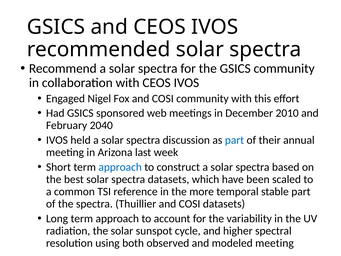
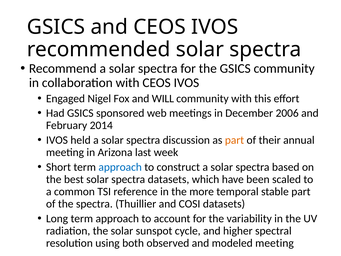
Fox and COSI: COSI -> WILL
2010: 2010 -> 2006
2040: 2040 -> 2014
part at (235, 140) colour: blue -> orange
